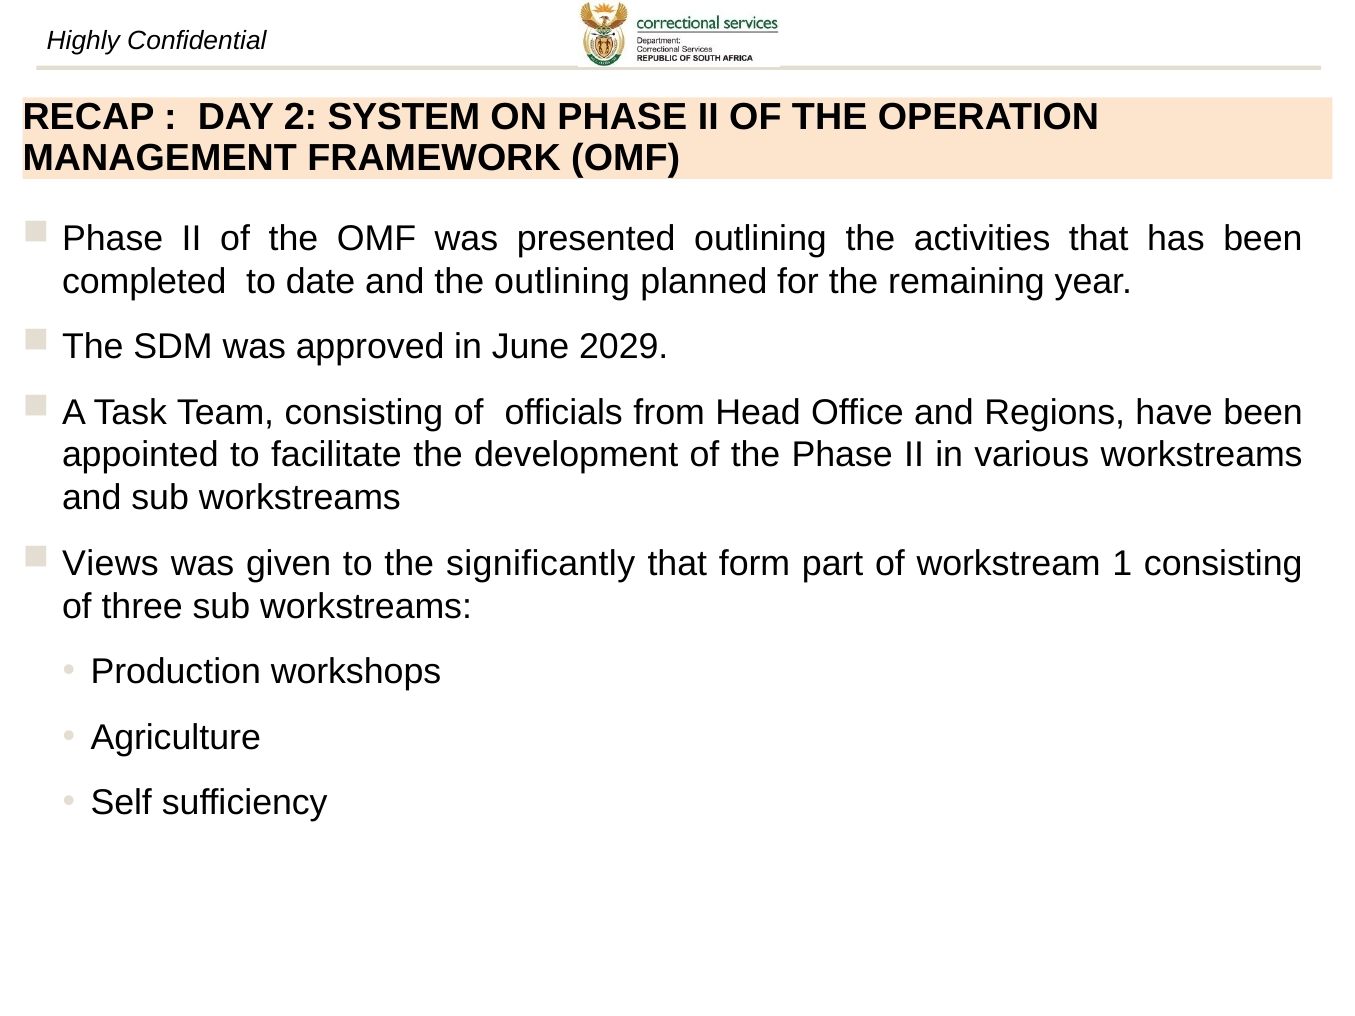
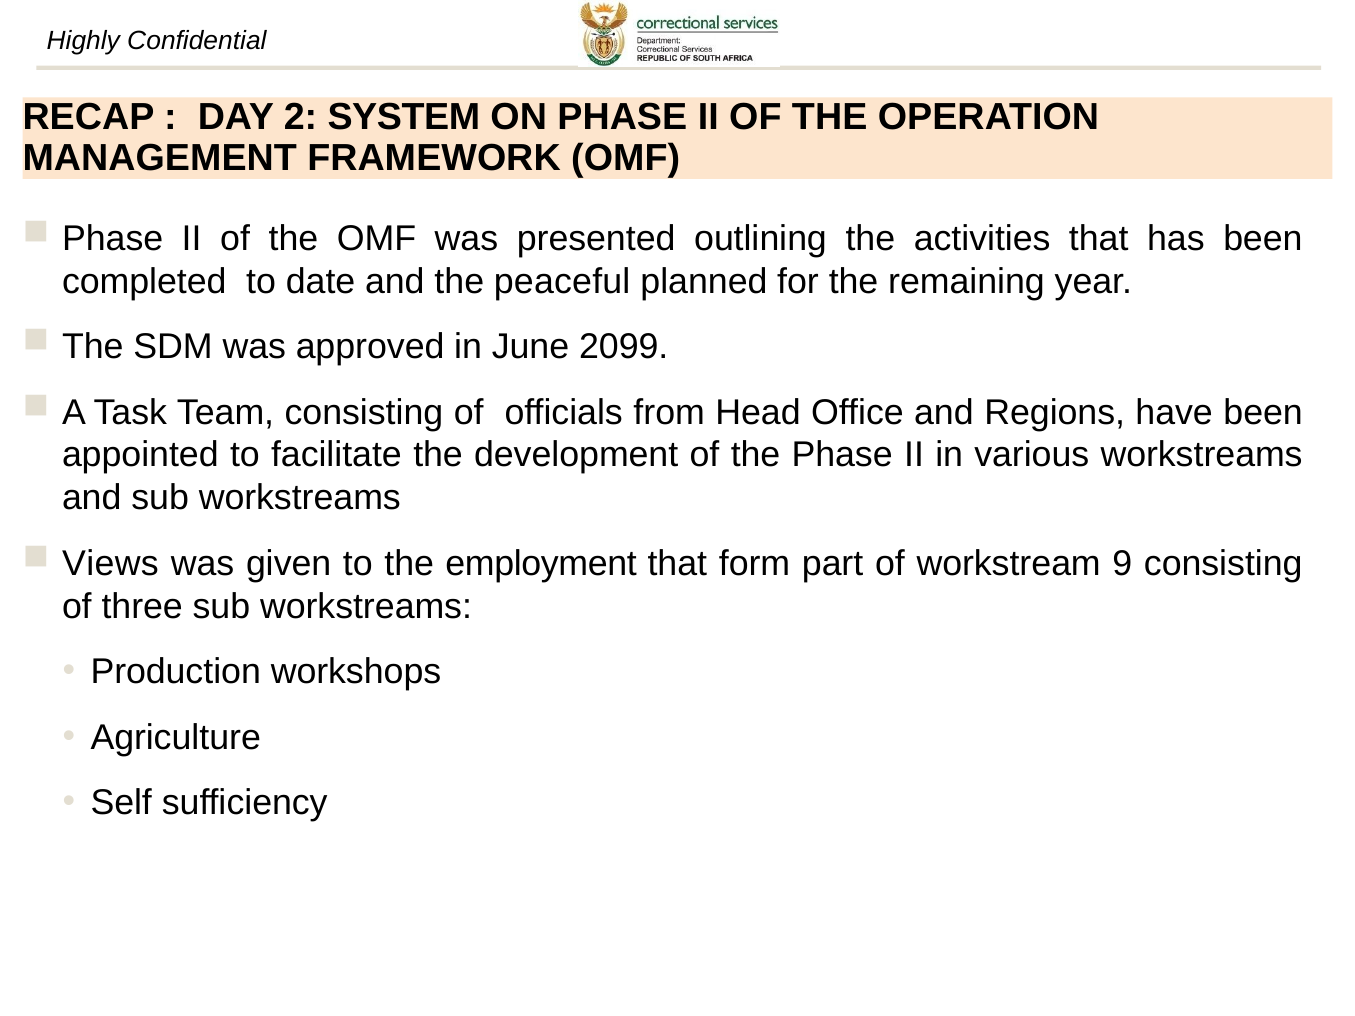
the outlining: outlining -> peaceful
2029: 2029 -> 2099
significantly: significantly -> employment
1: 1 -> 9
